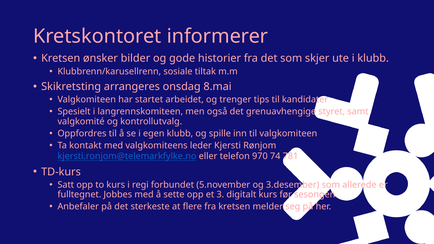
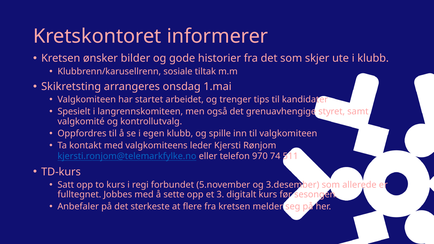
8.mai: 8.mai -> 1.mai
781: 781 -> 511
